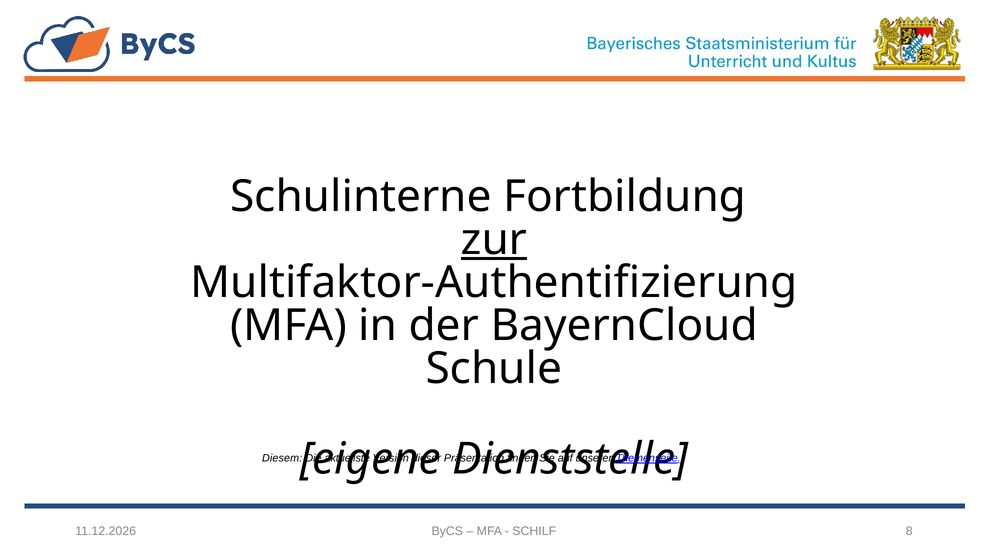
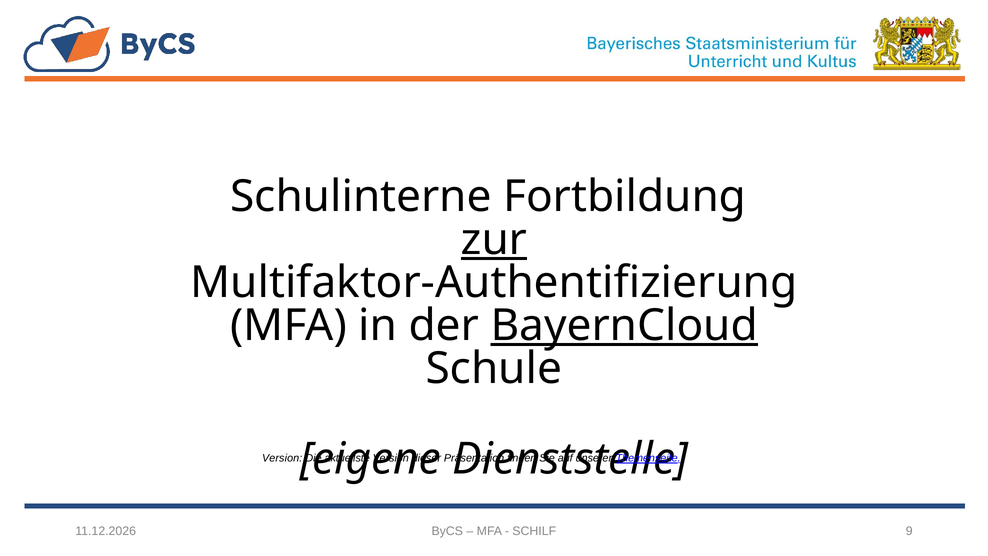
BayernCloud underline: none -> present
Diesem at (282, 458): Diesem -> Version
8: 8 -> 9
